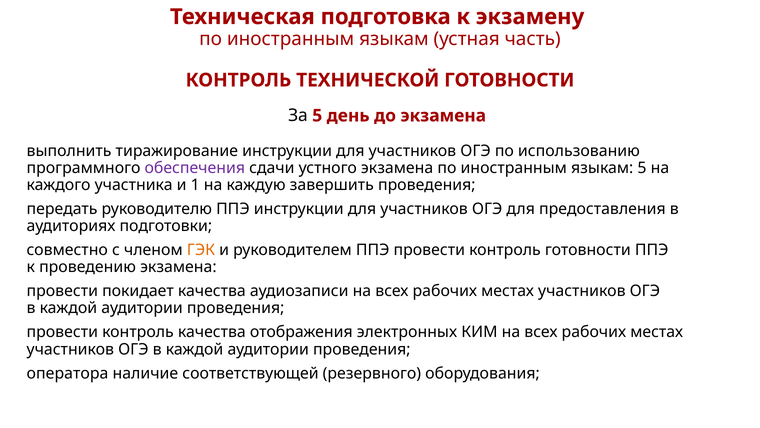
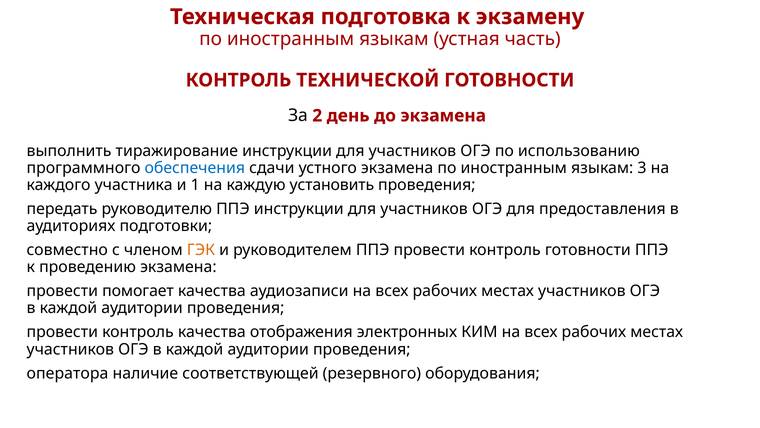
За 5: 5 -> 2
обеспечения colour: purple -> blue
языкам 5: 5 -> 3
завершить: завершить -> установить
покидает: покидает -> помогает
